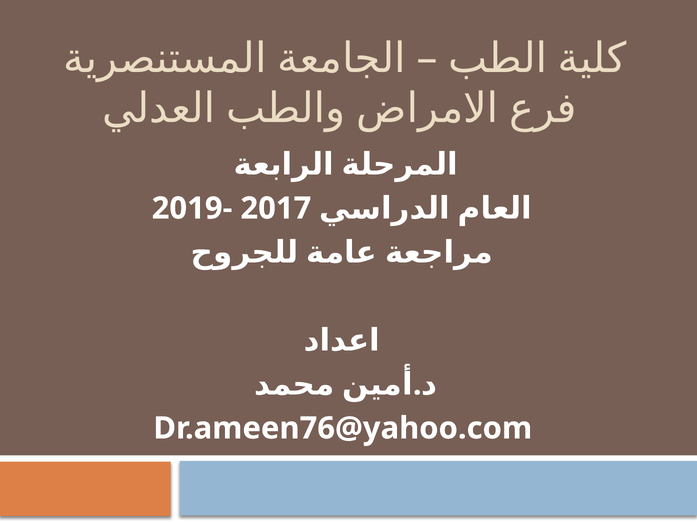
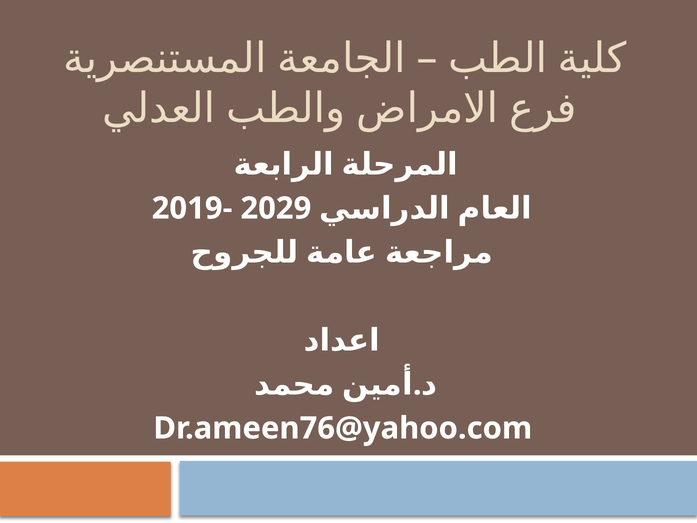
2017: 2017 -> 2029
